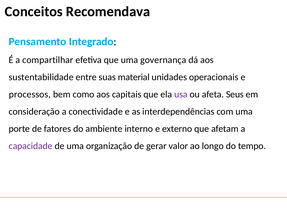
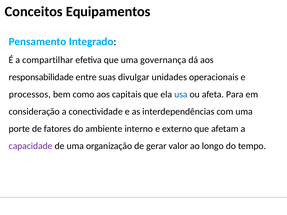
Recomendava: Recomendava -> Equipamentos
sustentabilidade: sustentabilidade -> responsabilidade
material: material -> divulgar
usa colour: purple -> blue
Seus: Seus -> Para
